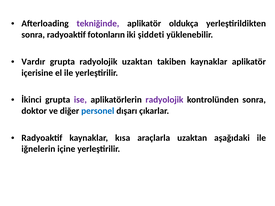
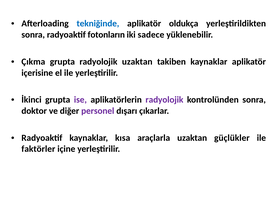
tekniğinde colour: purple -> blue
şiddeti: şiddeti -> sadece
Vardır: Vardır -> Çıkma
personel colour: blue -> purple
aşağıdaki: aşağıdaki -> güçlükler
iğnelerin: iğnelerin -> faktörler
